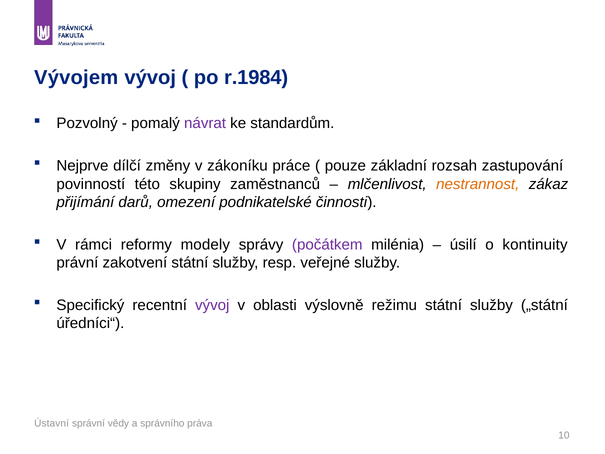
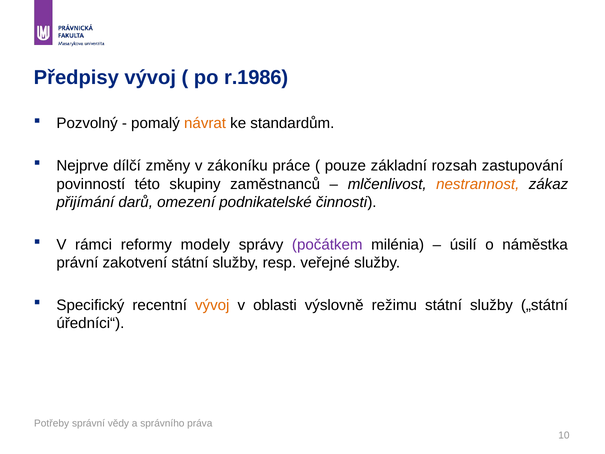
Vývojem: Vývojem -> Předpisy
r.1984: r.1984 -> r.1986
návrat colour: purple -> orange
kontinuity: kontinuity -> náměstka
vývoj at (212, 305) colour: purple -> orange
Ústavní: Ústavní -> Potřeby
